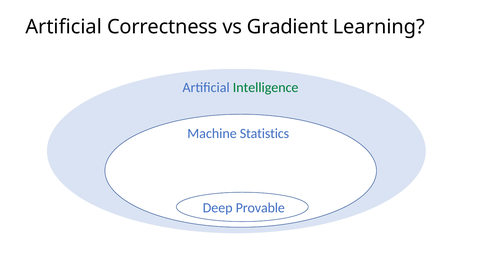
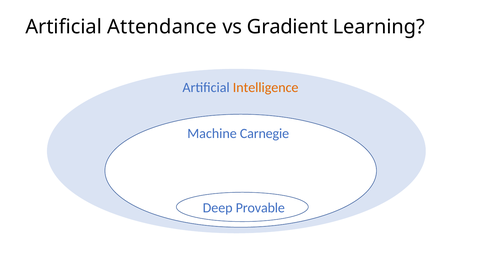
Correctness: Correctness -> Attendance
Intelligence colour: green -> orange
Statistics: Statistics -> Carnegie
